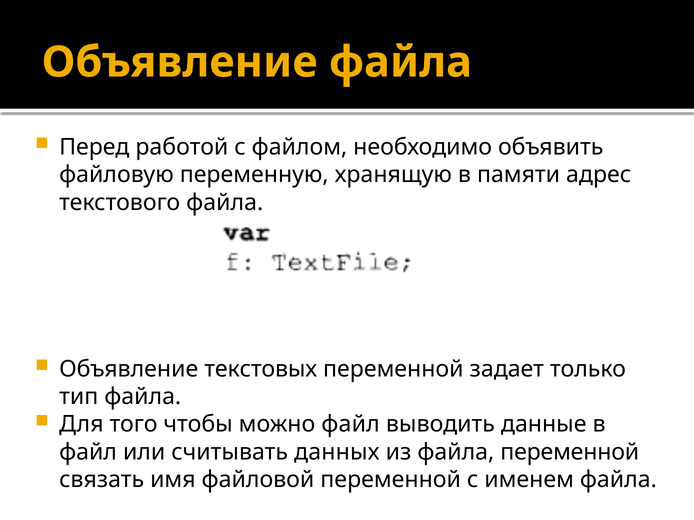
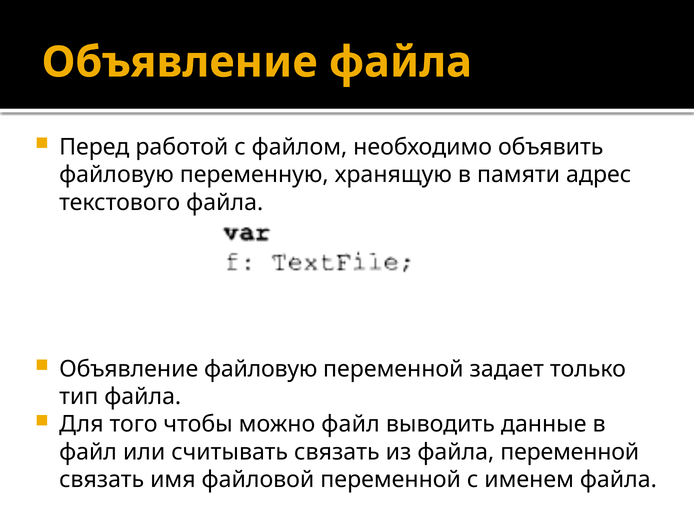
Объявление текстовых: текстовых -> файловую
считывать данных: данных -> связать
